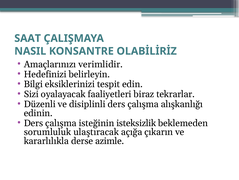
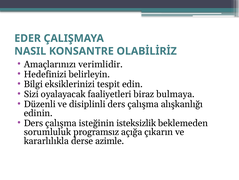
SAAT: SAAT -> EDER
tekrarlar: tekrarlar -> bulmaya
ulaştıracak: ulaştıracak -> programsız
